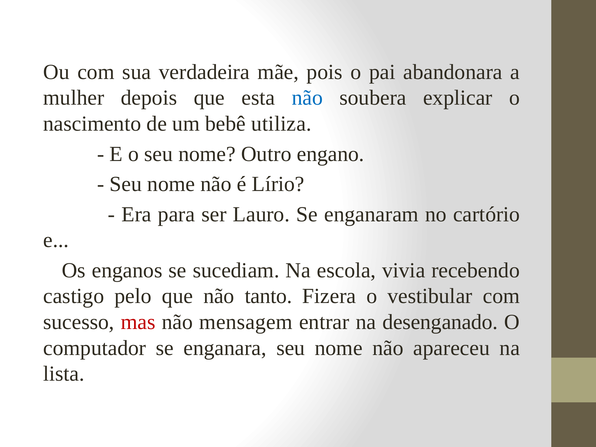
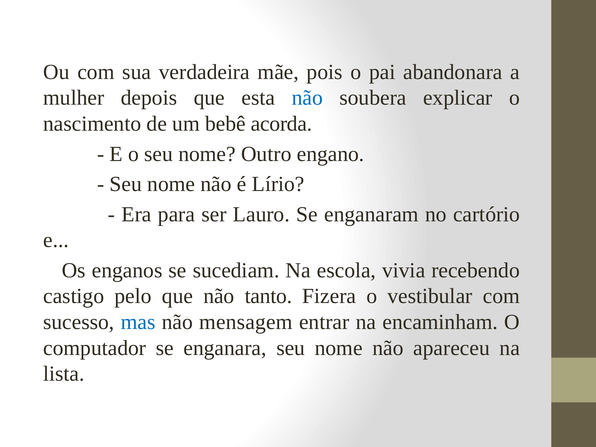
utiliza: utiliza -> acorda
mas colour: red -> blue
desenganado: desenganado -> encaminham
